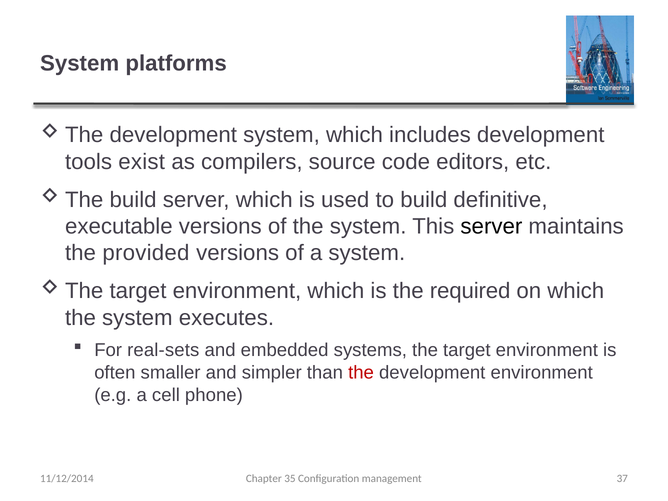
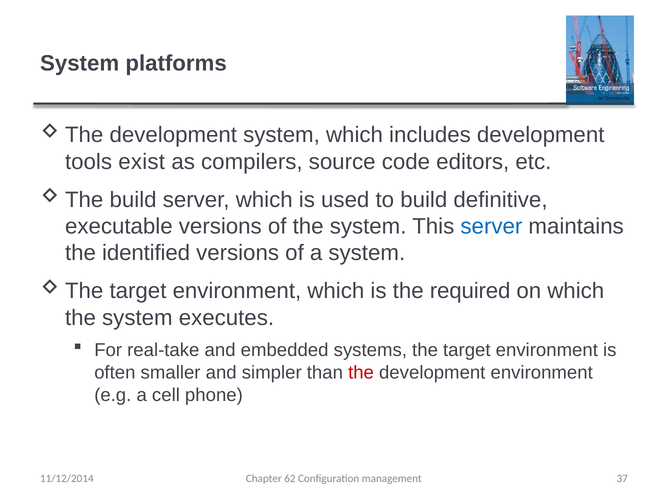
server at (491, 226) colour: black -> blue
provided: provided -> identified
real-sets: real-sets -> real-take
35: 35 -> 62
